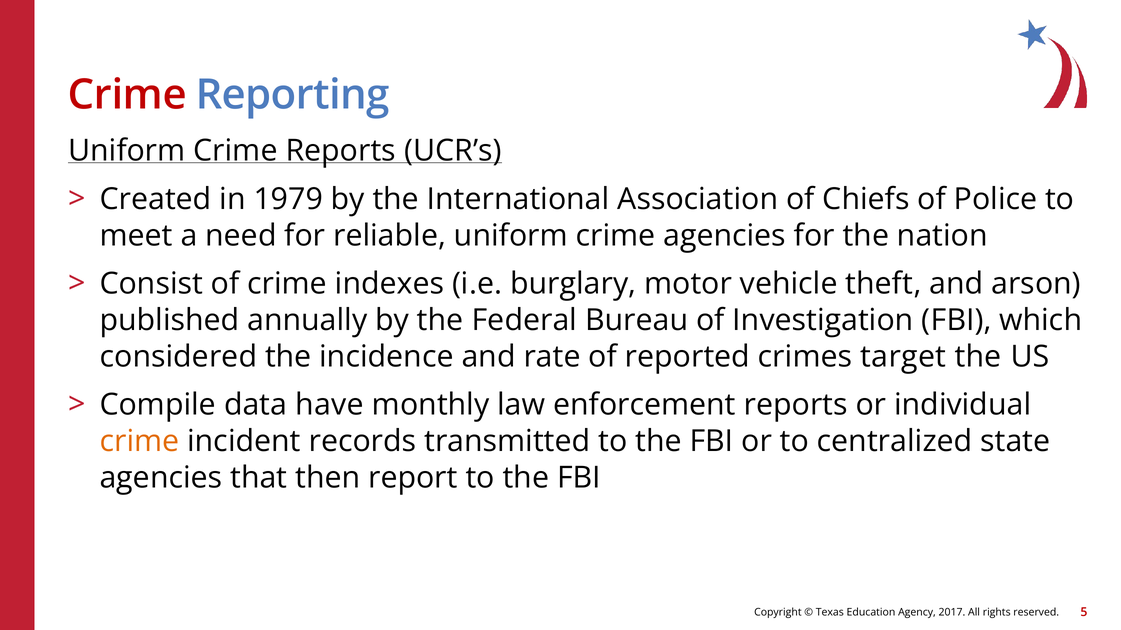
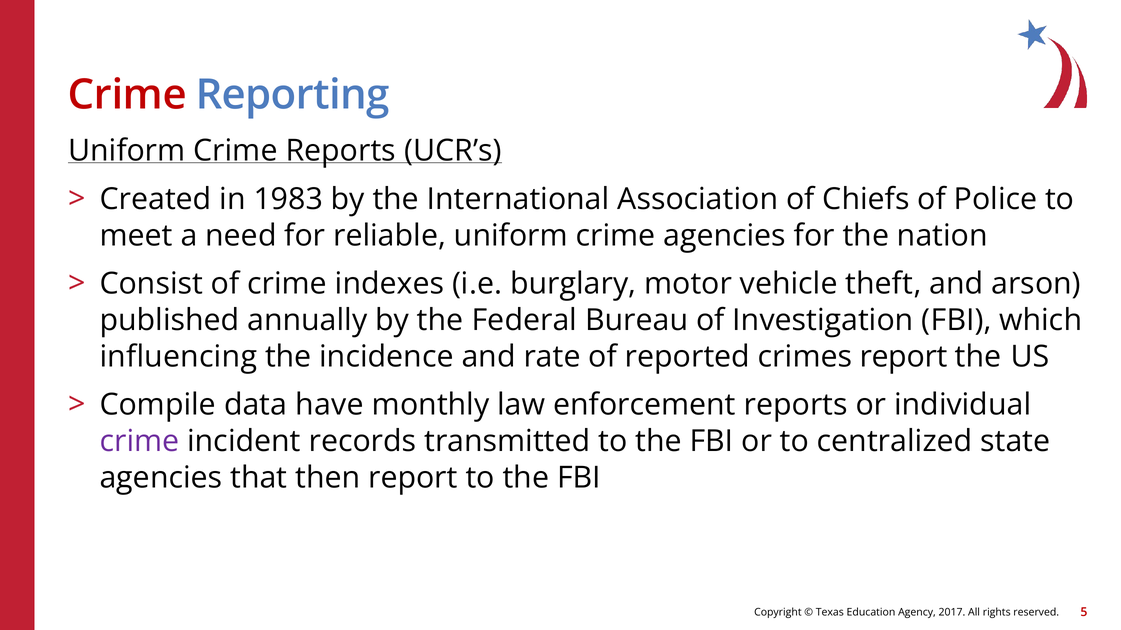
1979: 1979 -> 1983
considered: considered -> influencing
crimes target: target -> report
crime at (139, 442) colour: orange -> purple
